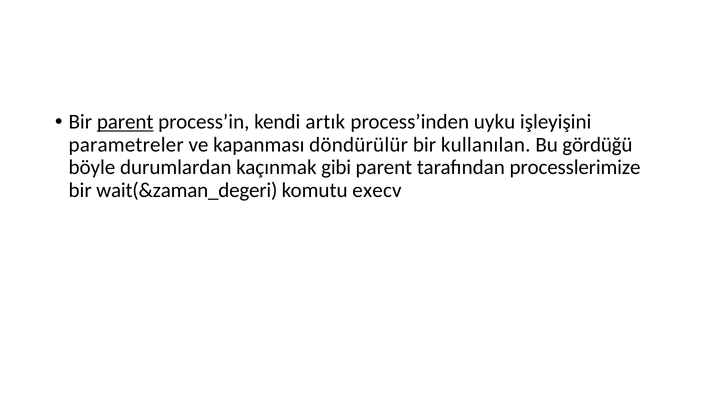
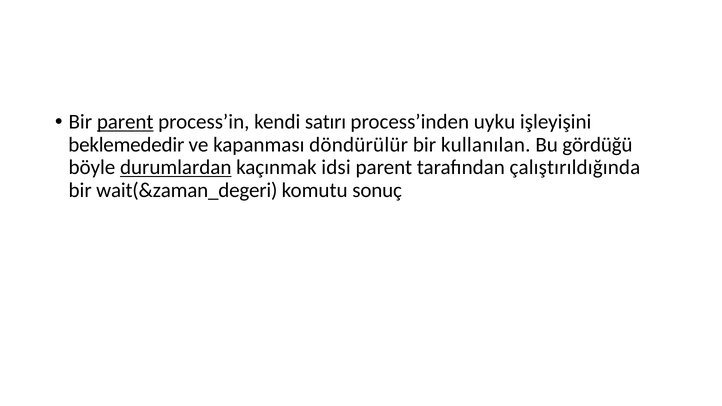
artık: artık -> satırı
parametreler: parametreler -> beklemededir
durumlardan underline: none -> present
gibi: gibi -> idsi
processlerimize: processlerimize -> çalıştırıldığında
execv: execv -> sonuç
